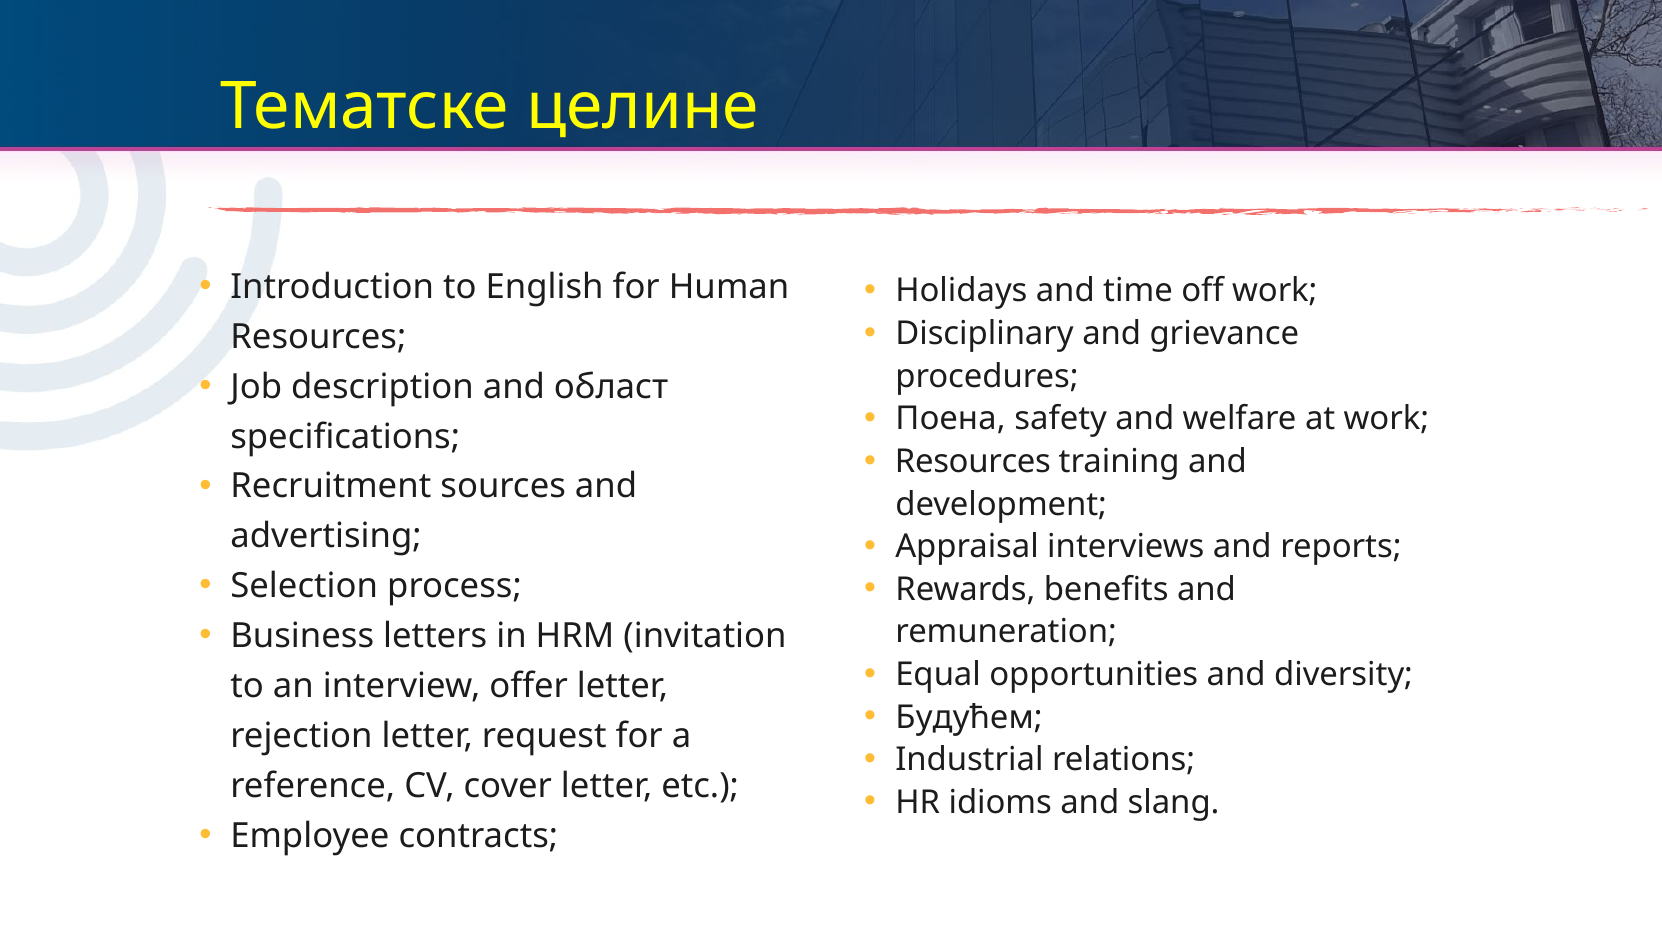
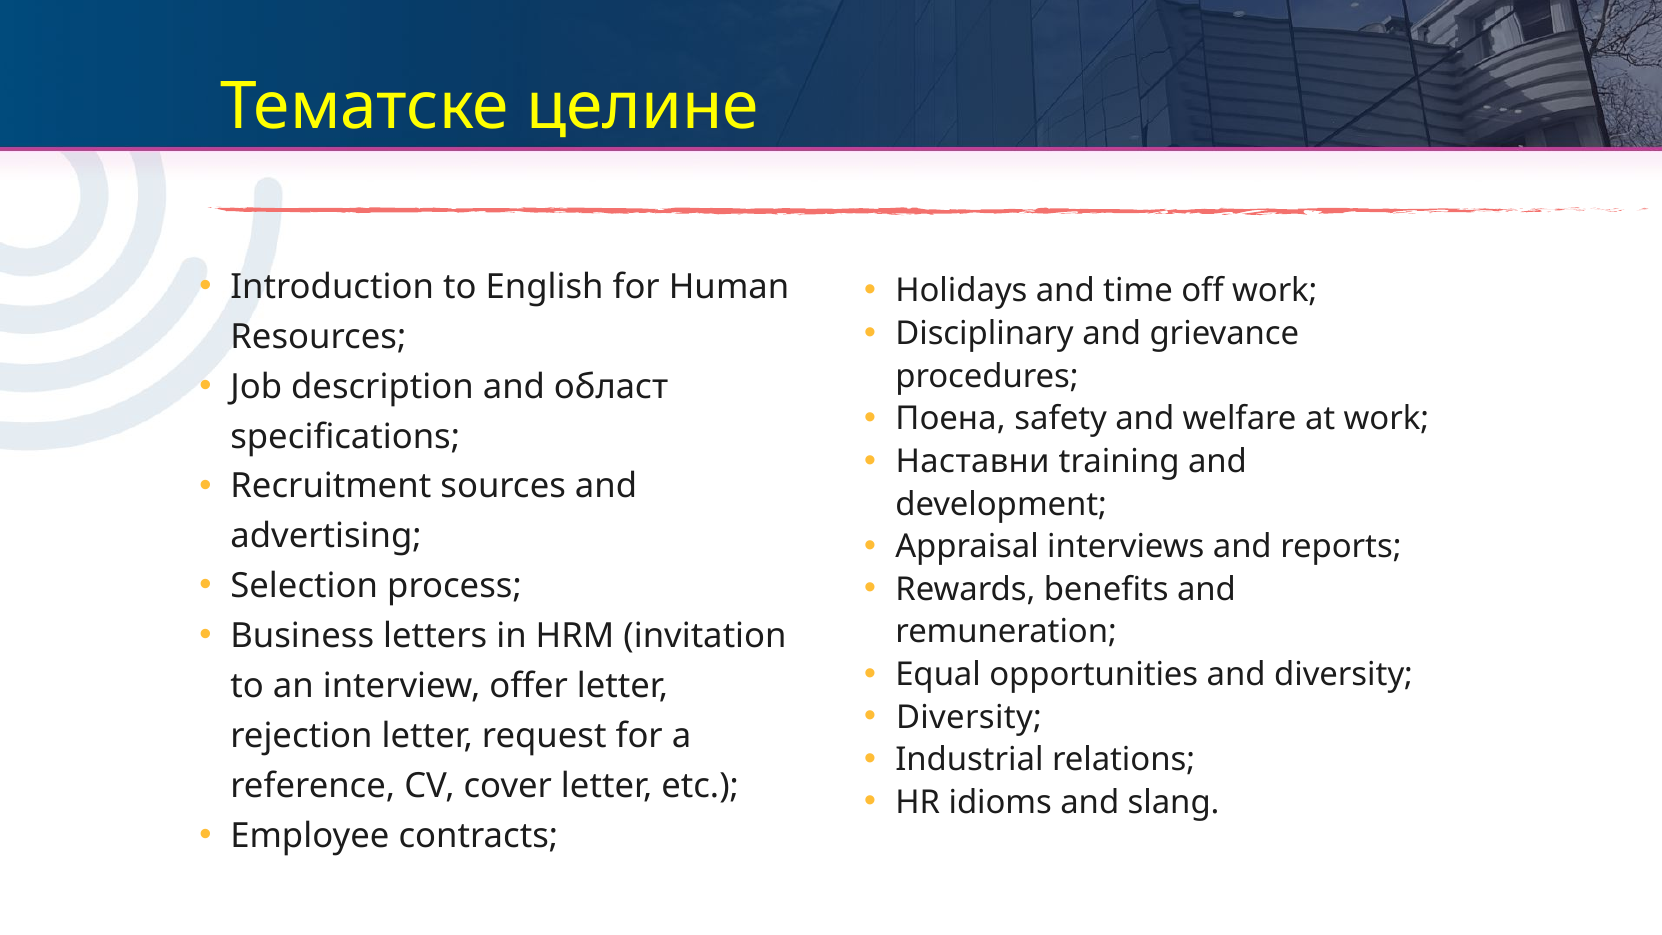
Resources at (973, 461): Resources -> Наставни
Будућем at (969, 717): Будућем -> Diversity
